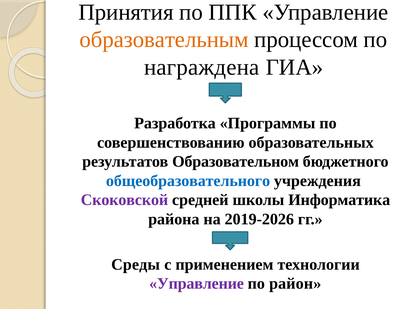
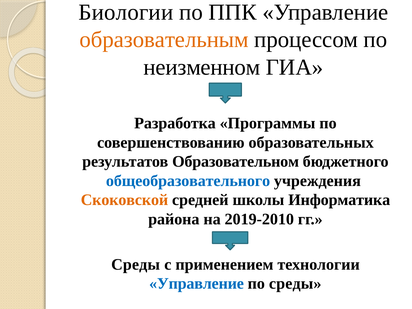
Принятия: Принятия -> Биологии
награждена: награждена -> неизменном
Скоковской colour: purple -> orange
2019-2026: 2019-2026 -> 2019-2010
Управление at (196, 284) colour: purple -> blue
по район: район -> среды
